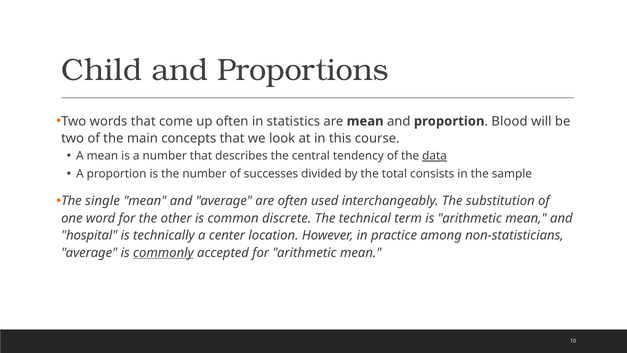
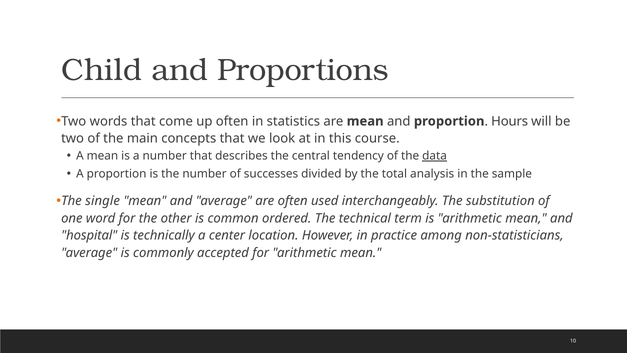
Blood: Blood -> Hours
consists: consists -> analysis
discrete: discrete -> ordered
commonly underline: present -> none
